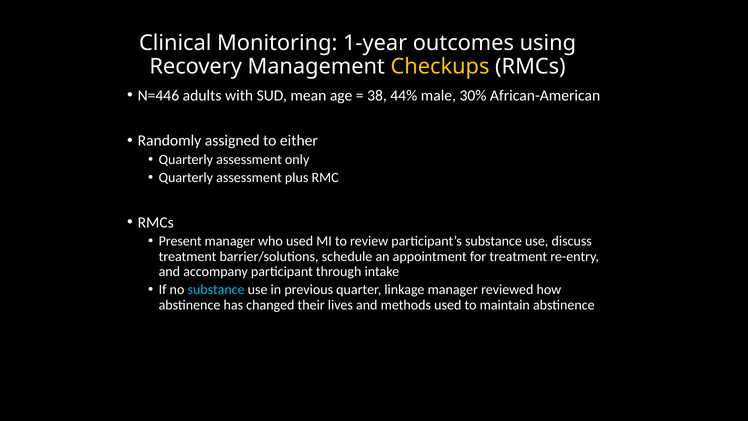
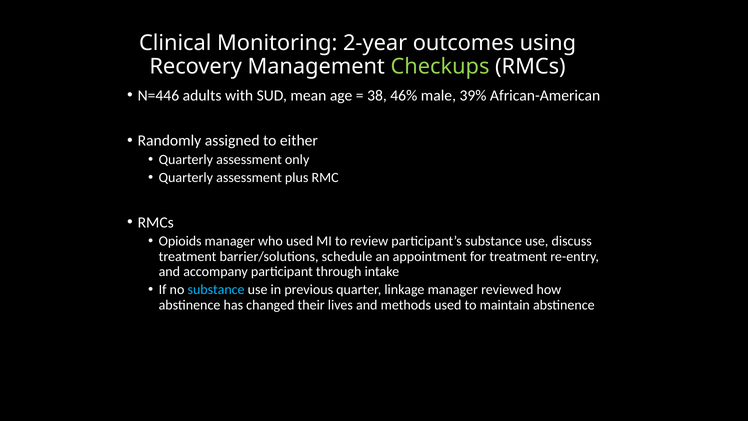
1-year: 1-year -> 2-year
Checkups colour: yellow -> light green
44%: 44% -> 46%
30%: 30% -> 39%
Present: Present -> Opioids
